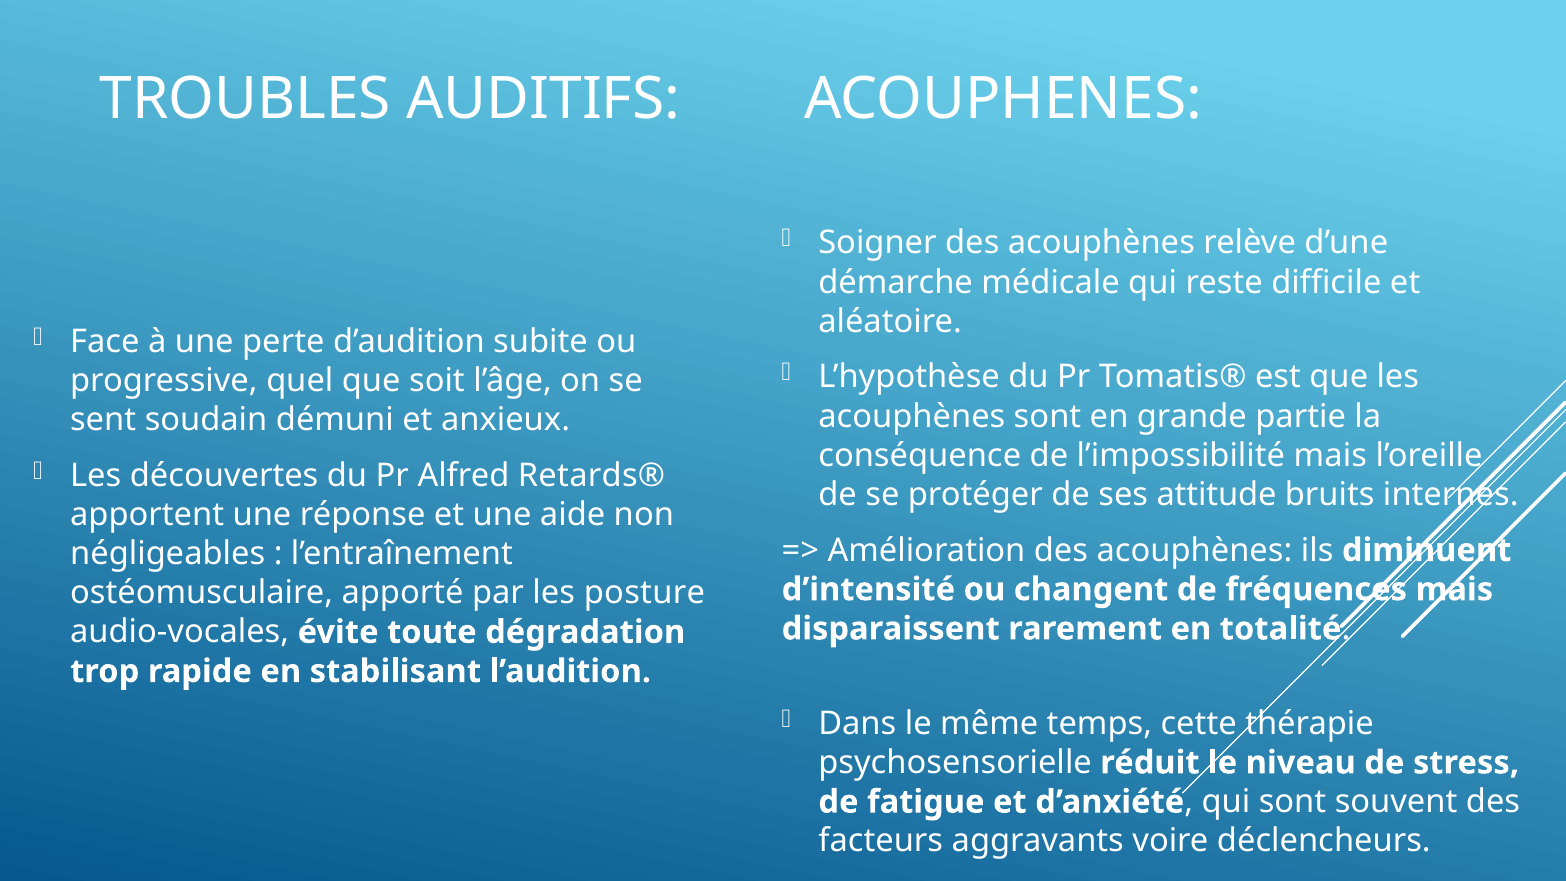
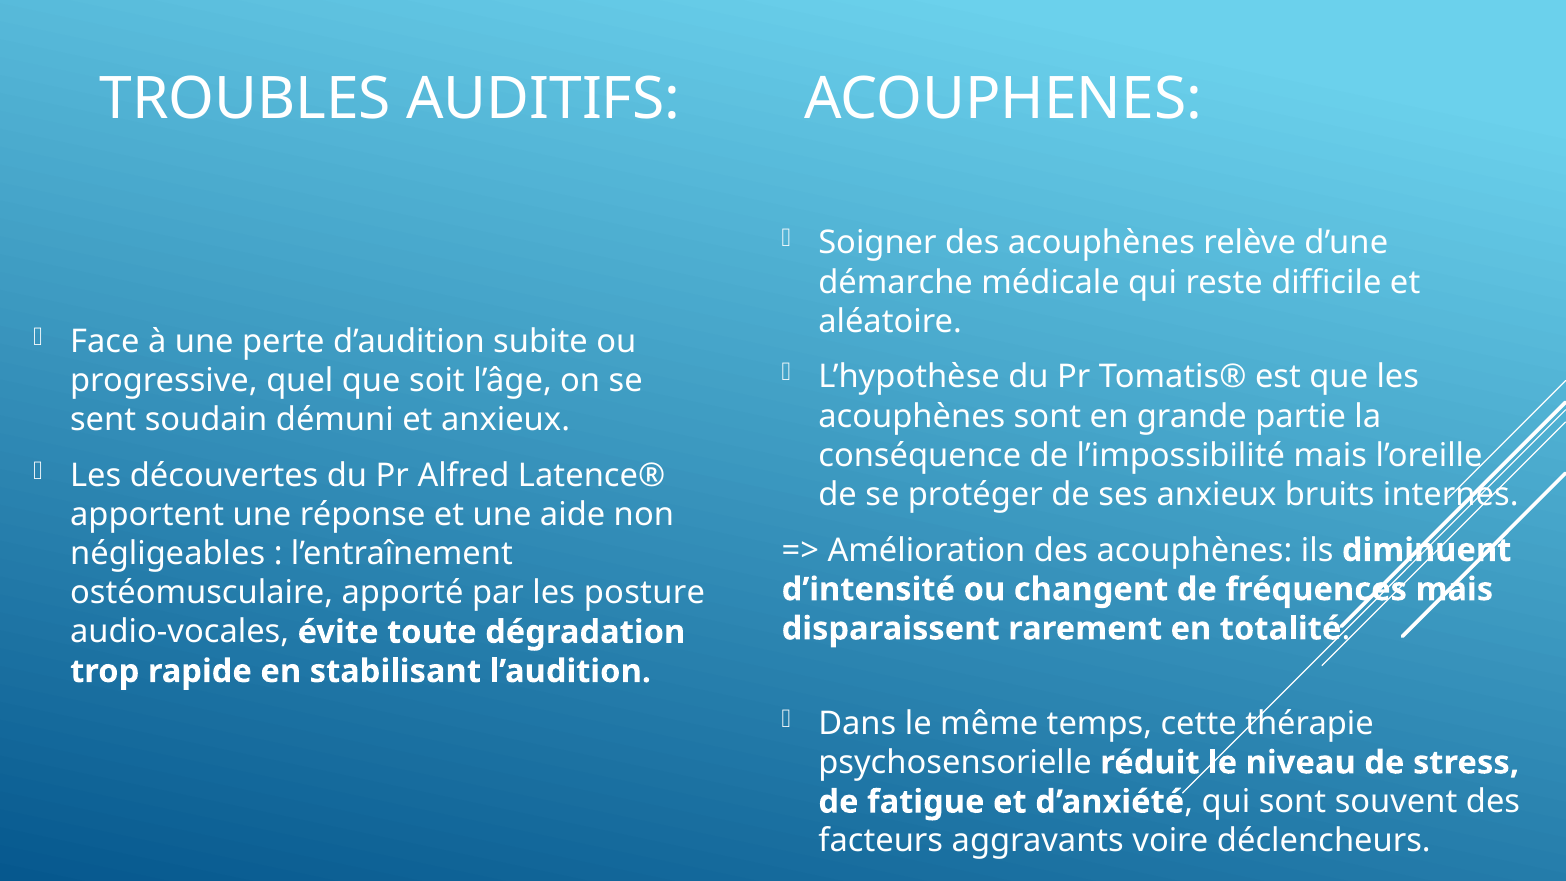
Retards®: Retards® -> Latence®
ses attitude: attitude -> anxieux
